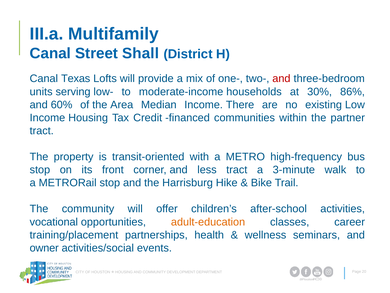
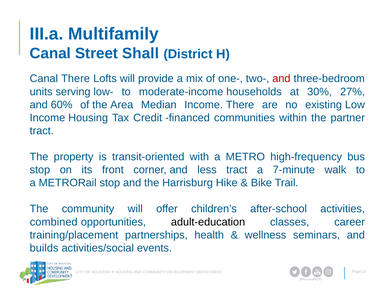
Canal Texas: Texas -> There
86%: 86% -> 27%
3‐minute: 3‐minute -> 7‐minute
vocational: vocational -> combined
adult‐education colour: orange -> black
owner: owner -> builds
